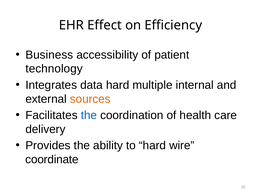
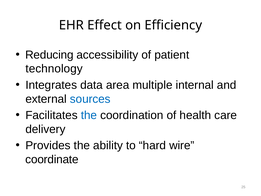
Business: Business -> Reducing
data hard: hard -> area
sources colour: orange -> blue
